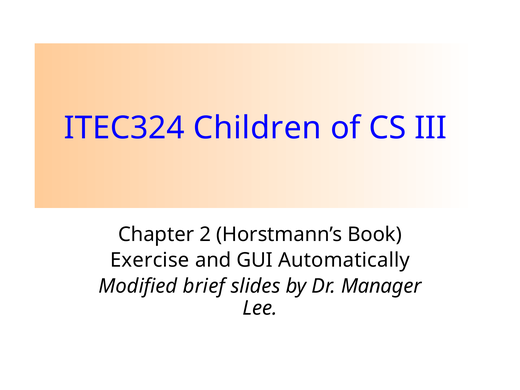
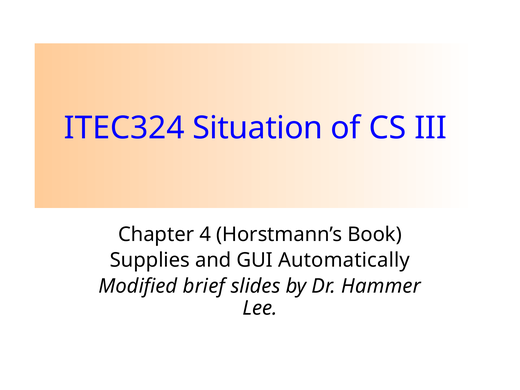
Children: Children -> Situation
2: 2 -> 4
Exercise: Exercise -> Supplies
Manager: Manager -> Hammer
